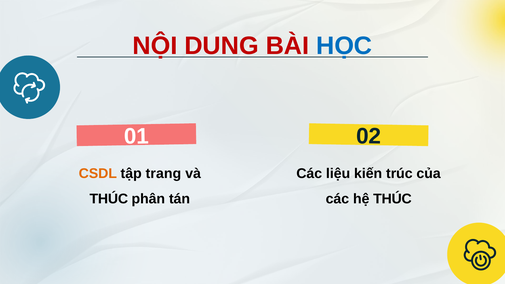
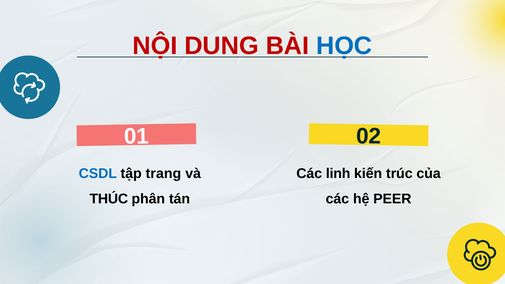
CSDL colour: orange -> blue
liệu: liệu -> linh
hệ THÚC: THÚC -> PEER
